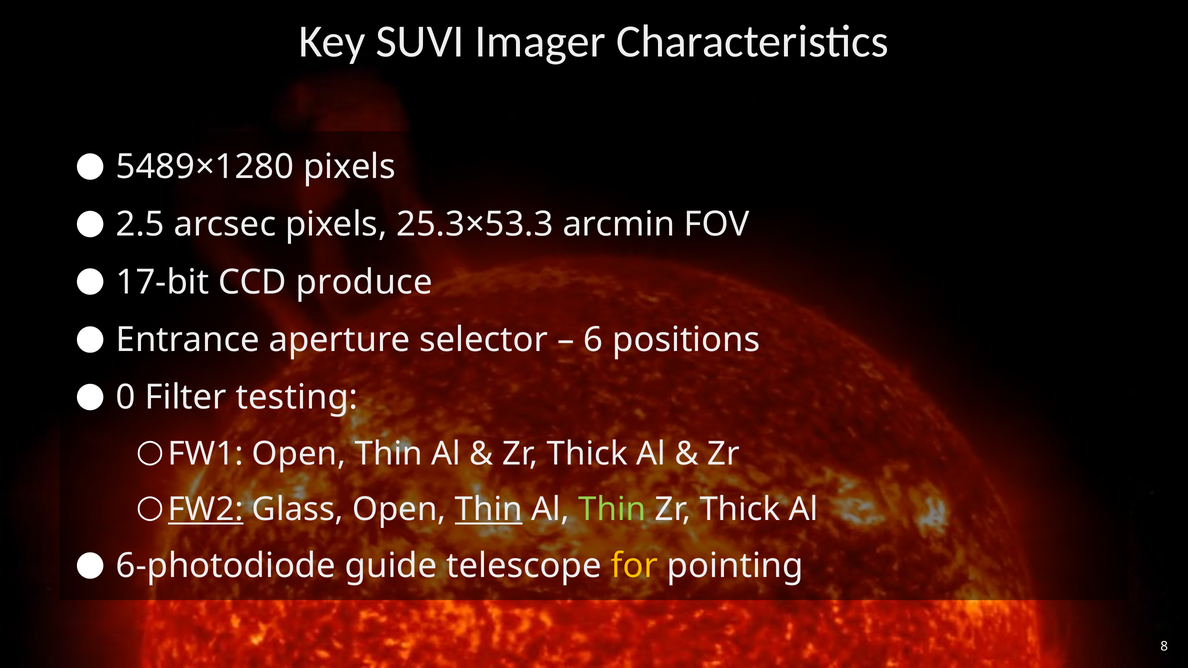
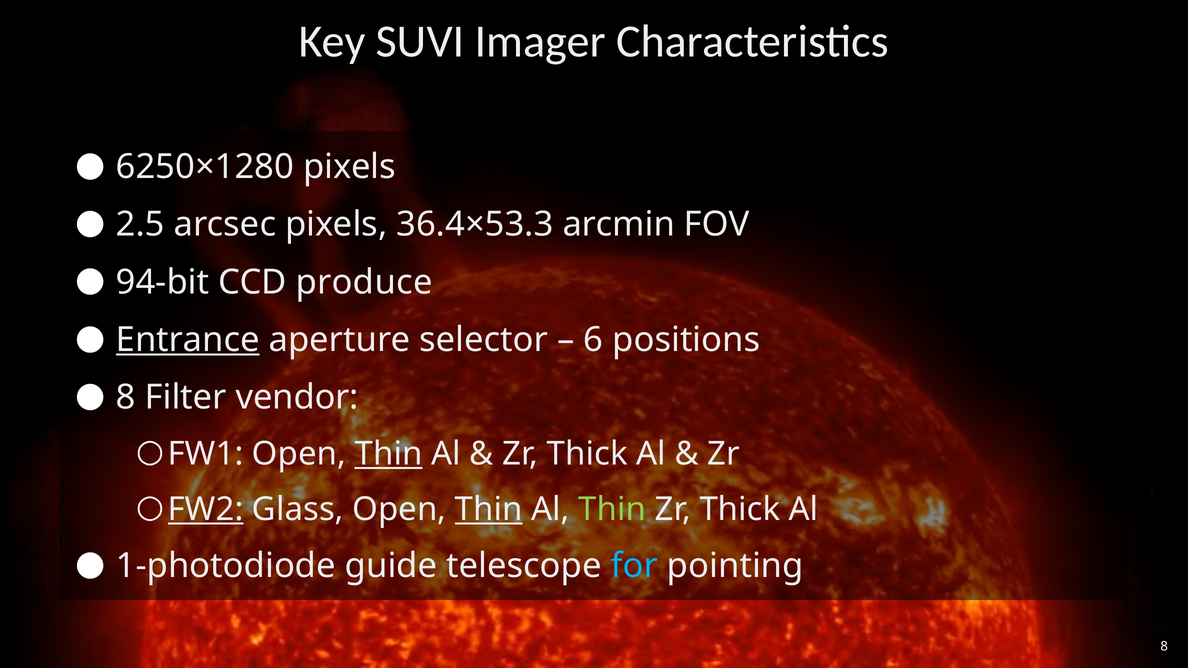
5489×1280: 5489×1280 -> 6250×1280
25.3×53.3: 25.3×53.3 -> 36.4×53.3
17-bit: 17-bit -> 94-bit
Entrance underline: none -> present
0 at (126, 398): 0 -> 8
testing: testing -> vendor
Thin at (389, 454) underline: none -> present
6-photodiode: 6-photodiode -> 1-photodiode
for colour: yellow -> light blue
